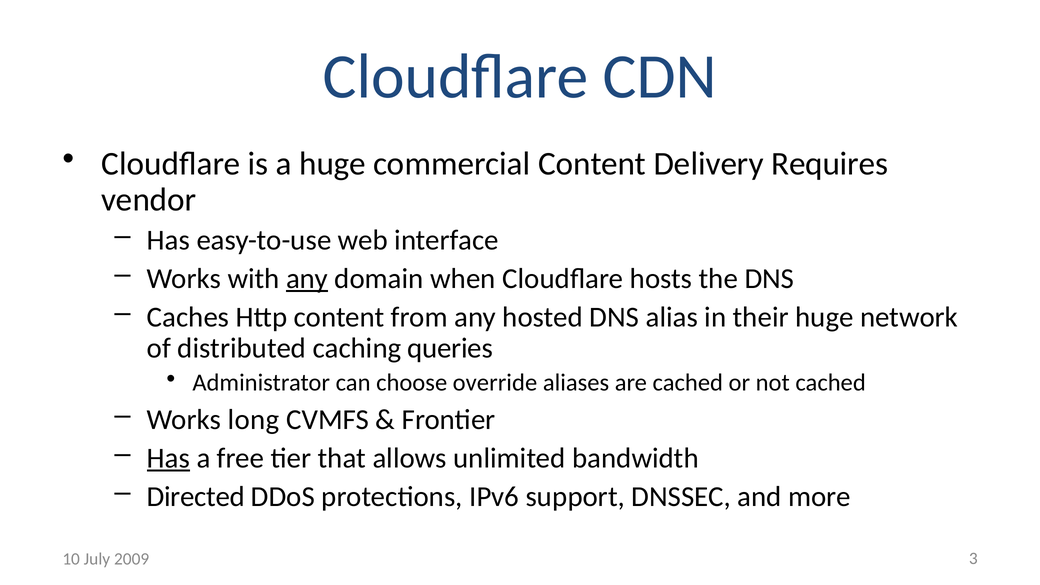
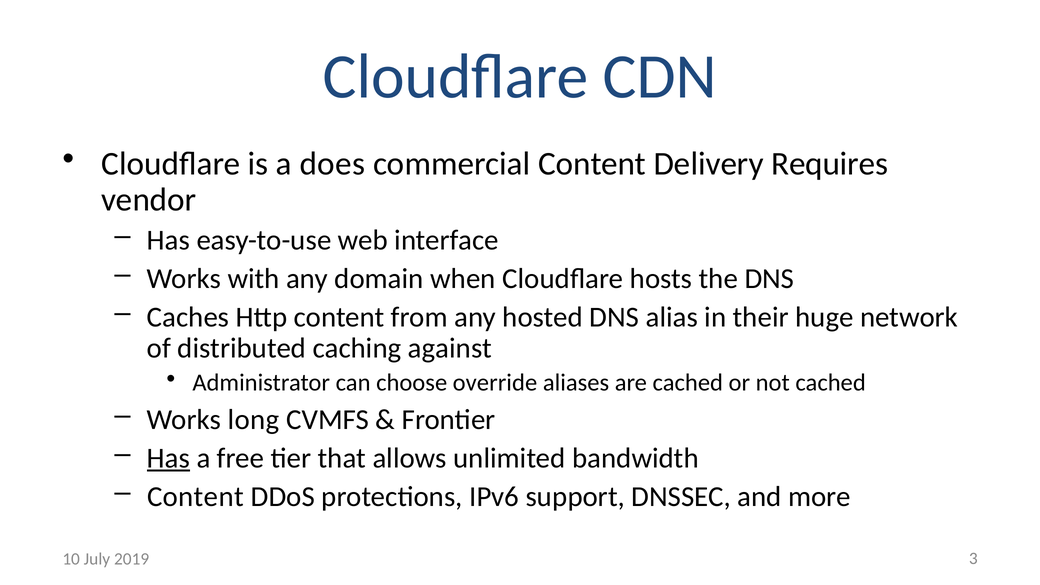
a huge: huge -> does
any at (307, 279) underline: present -> none
queries: queries -> against
Directed at (196, 496): Directed -> Content
2009: 2009 -> 2019
